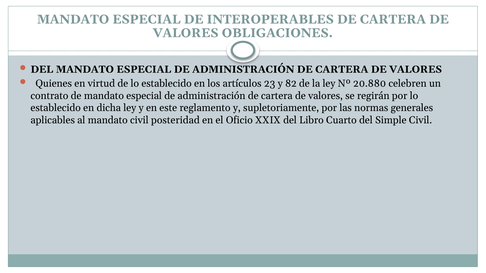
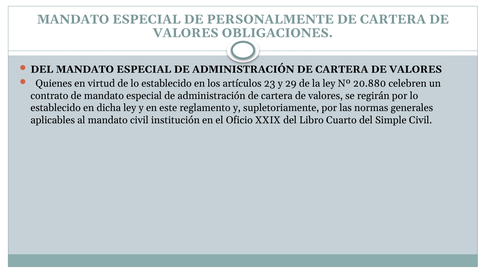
INTEROPERABLES: INTEROPERABLES -> PERSONALMENTE
82: 82 -> 29
posteridad: posteridad -> institución
